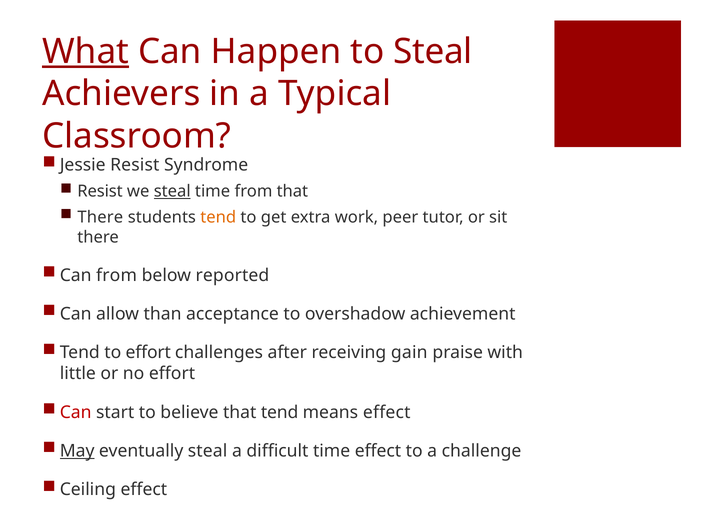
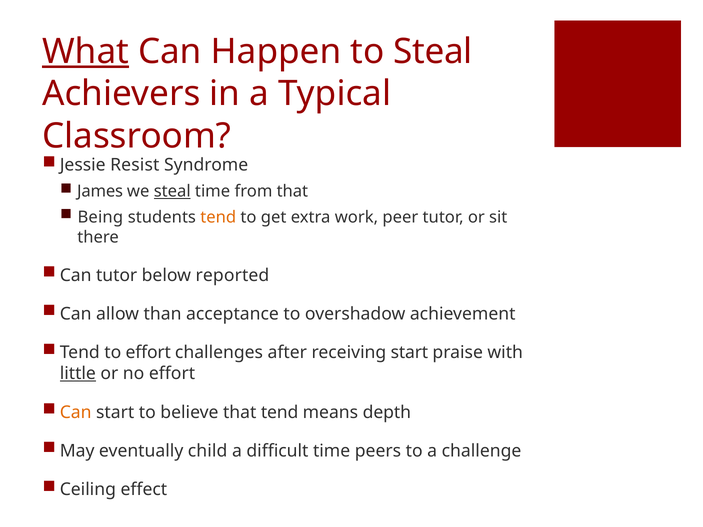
Resist at (100, 191): Resist -> James
There at (100, 217): There -> Being
Can from: from -> tutor
receiving gain: gain -> start
little underline: none -> present
Can at (76, 412) colour: red -> orange
means effect: effect -> depth
May underline: present -> none
eventually steal: steal -> child
time effect: effect -> peers
